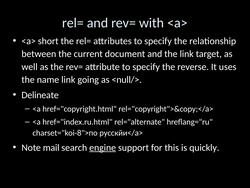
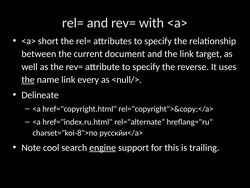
the at (28, 80) underline: none -> present
going: going -> every
mail: mail -> cool
quickly: quickly -> trailing
